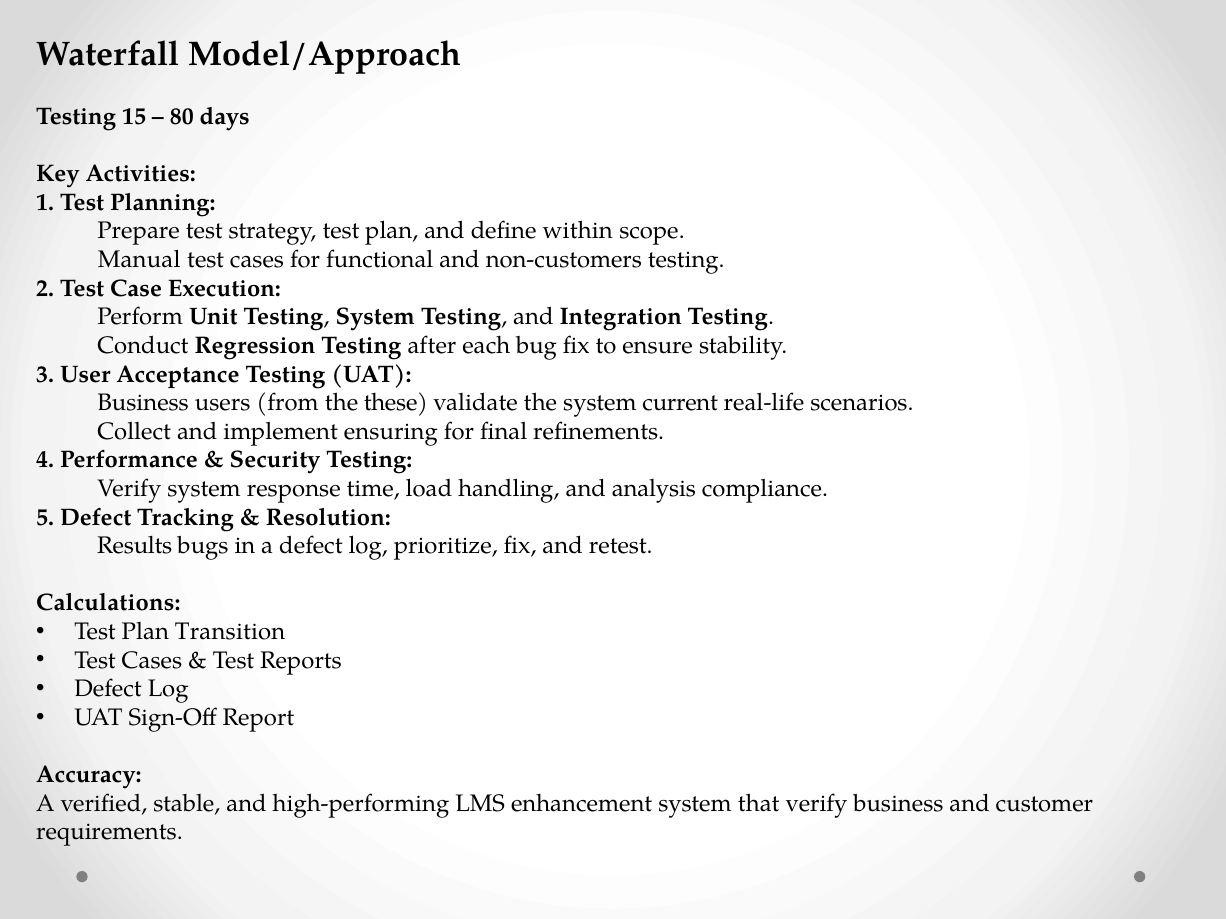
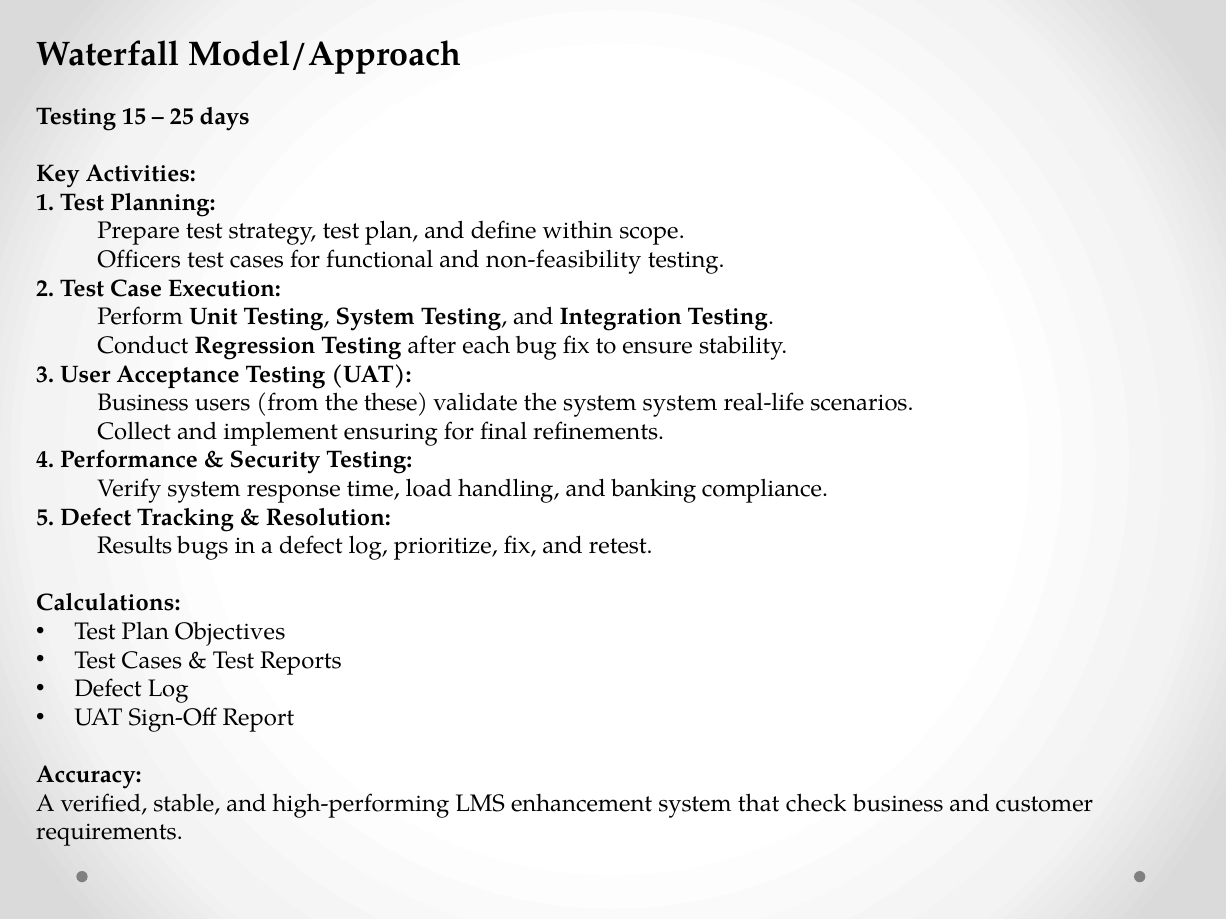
80: 80 -> 25
Manual: Manual -> Officers
non-customers: non-customers -> non-feasibility
system current: current -> system
analysis: analysis -> banking
Transition: Transition -> Objectives
that verify: verify -> check
